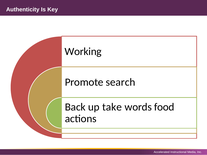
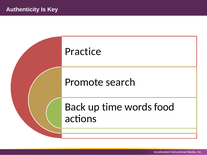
Working: Working -> Practice
take: take -> time
